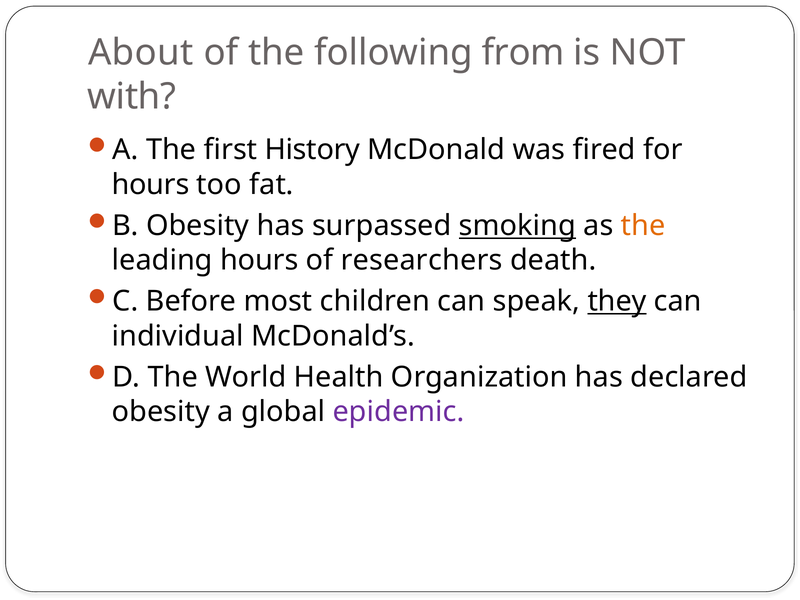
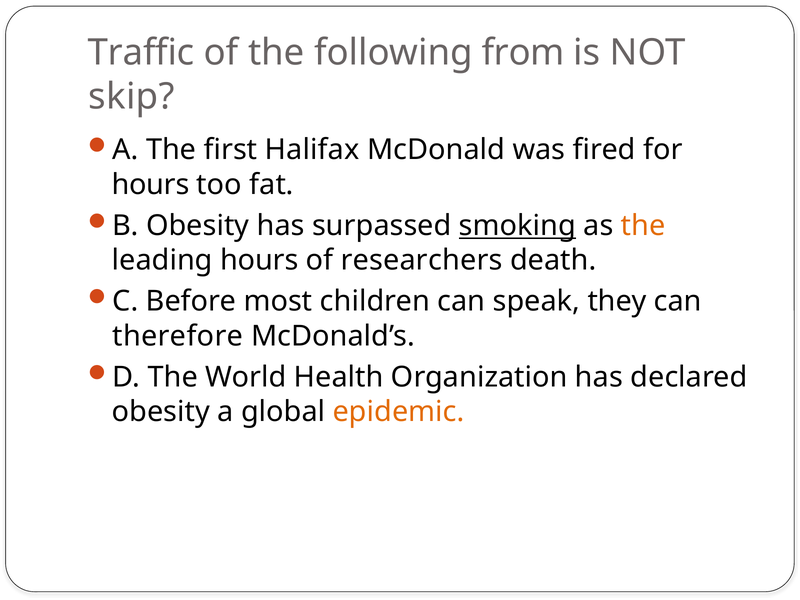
About: About -> Traffic
with: with -> skip
History: History -> Halifax
they underline: present -> none
individual: individual -> therefore
epidemic colour: purple -> orange
